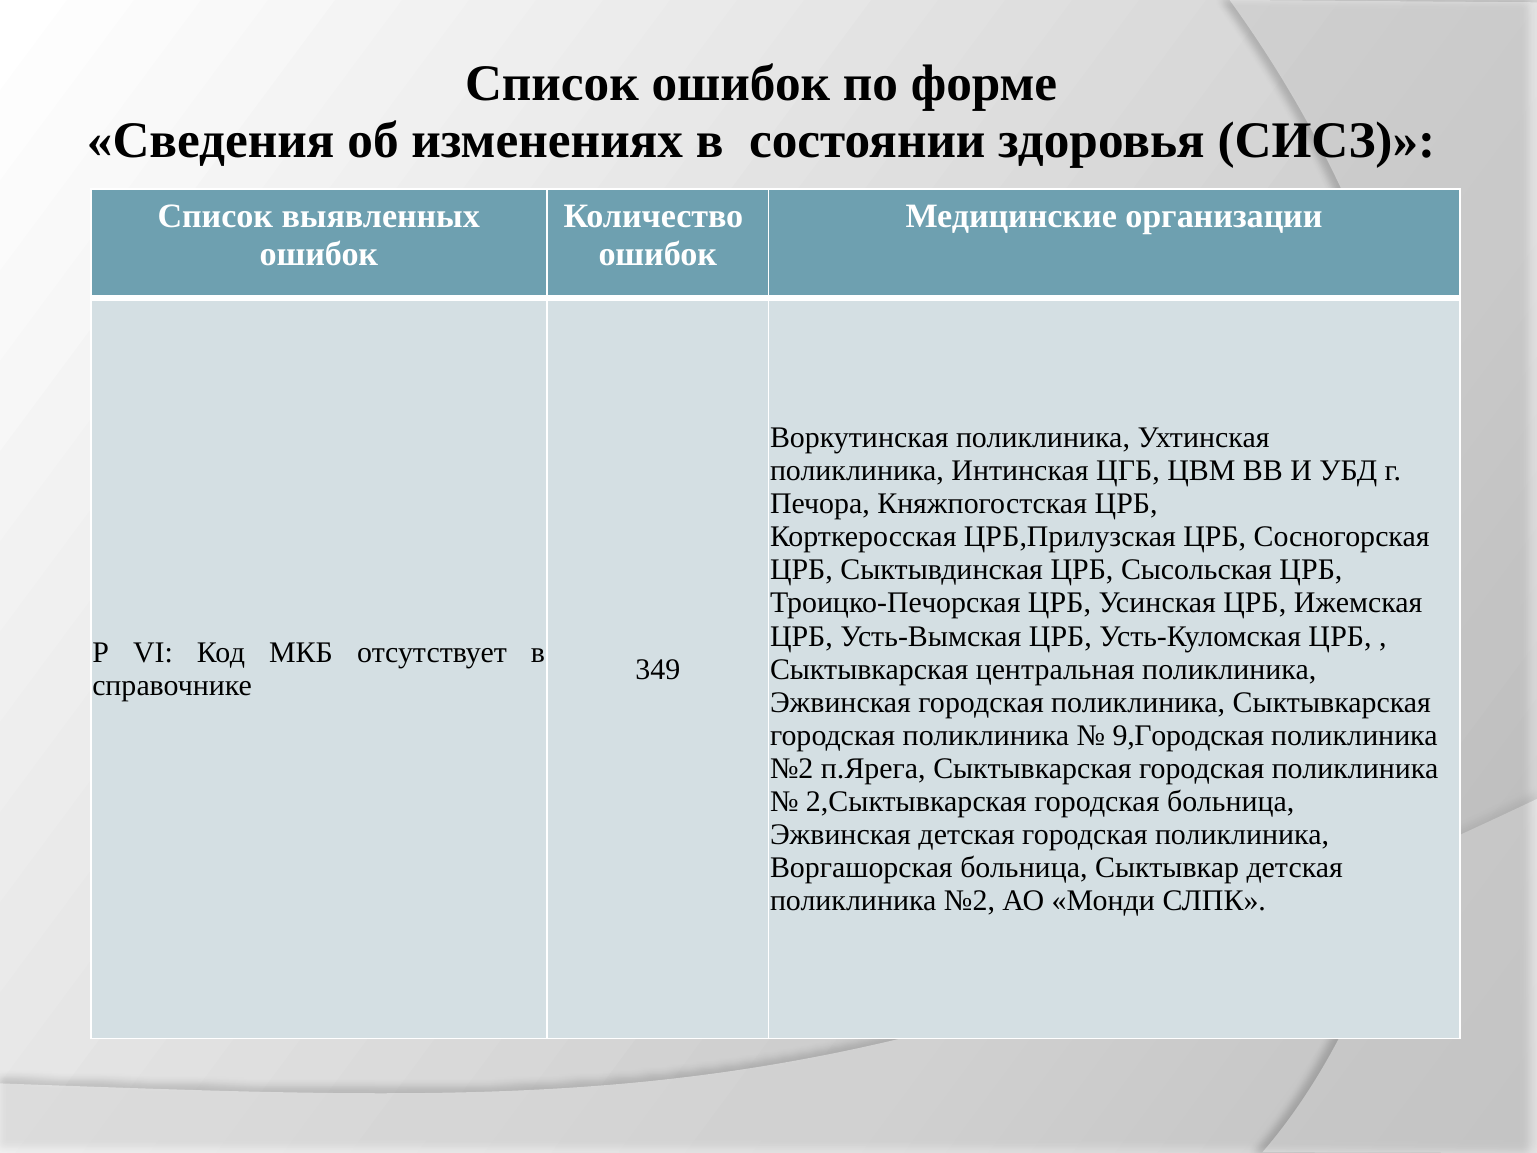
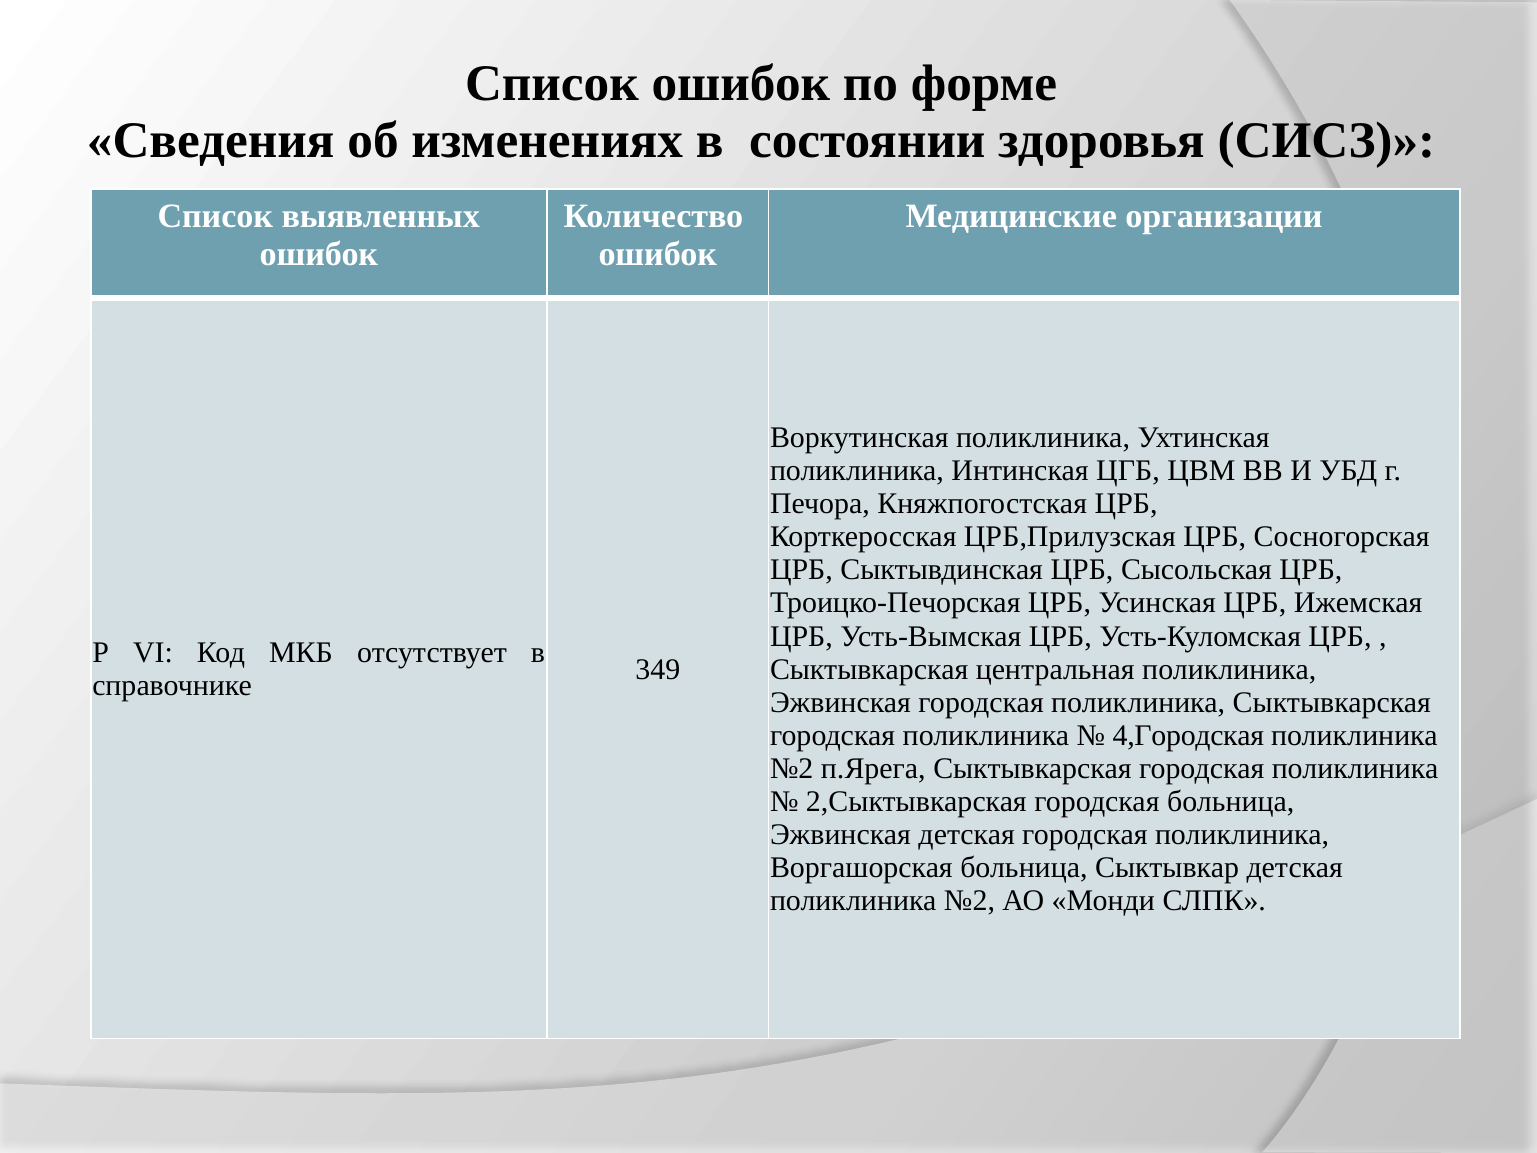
9,Городская: 9,Городская -> 4,Городская
